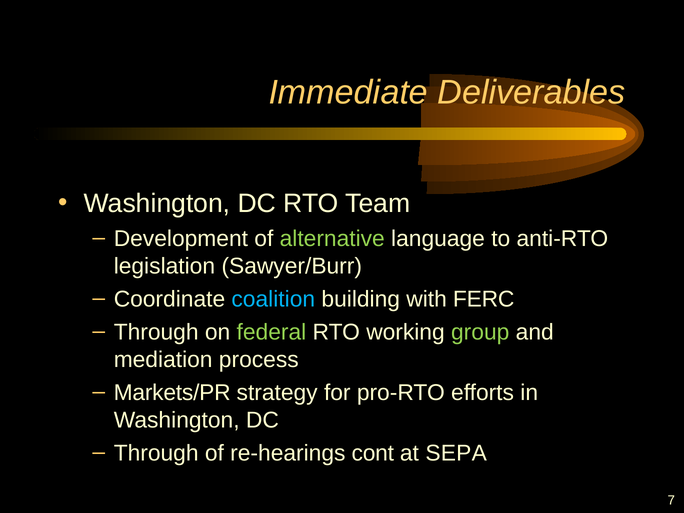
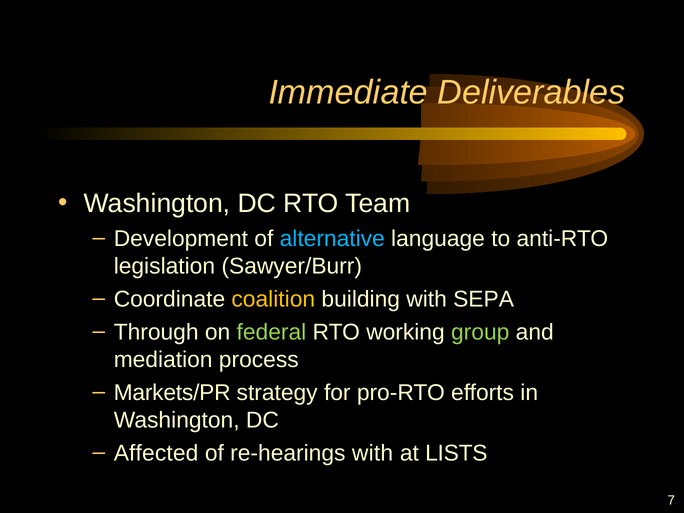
alternative colour: light green -> light blue
coalition colour: light blue -> yellow
FERC: FERC -> SEPA
Through at (156, 453): Through -> Affected
re-hearings cont: cont -> with
SEPA: SEPA -> LISTS
